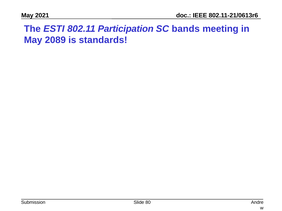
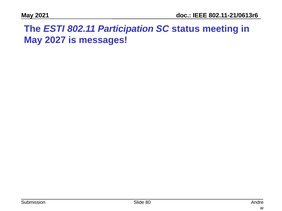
bands: bands -> status
2089: 2089 -> 2027
standards: standards -> messages
